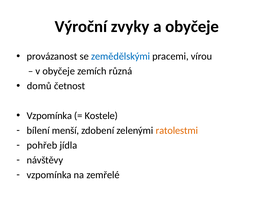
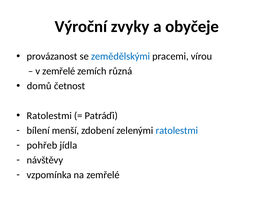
v obyčeje: obyčeje -> zemřelé
Vzpomínka at (49, 115): Vzpomínka -> Ratolestmi
Kostele: Kostele -> Patráďi
ratolestmi at (177, 130) colour: orange -> blue
